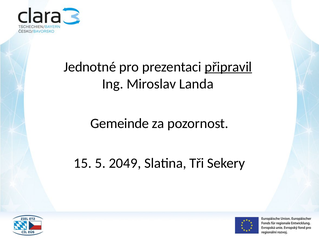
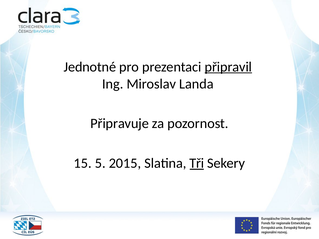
Gemeinde: Gemeinde -> Připravuje
2049: 2049 -> 2015
Tři underline: none -> present
